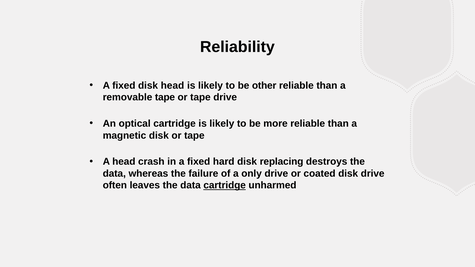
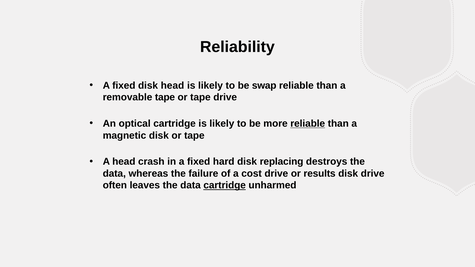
other: other -> swap
reliable at (308, 124) underline: none -> present
only: only -> cost
coated: coated -> results
